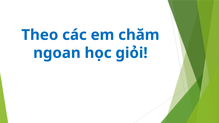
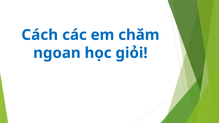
Theo: Theo -> Cách
